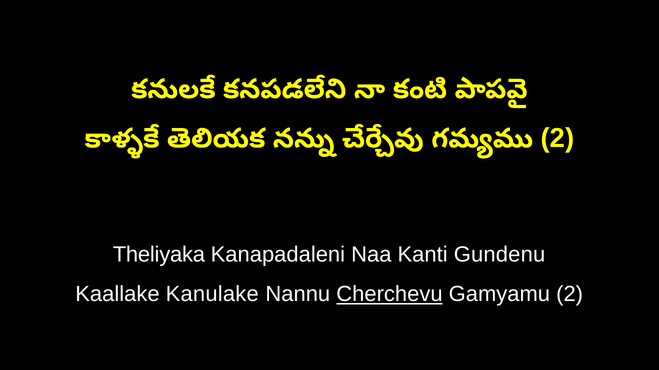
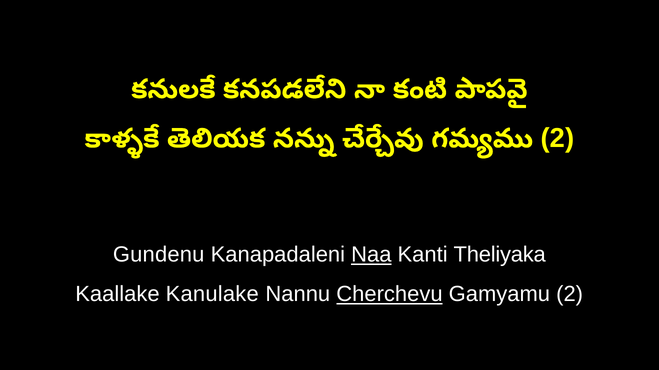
Theliyaka: Theliyaka -> Gundenu
Naa underline: none -> present
Gundenu: Gundenu -> Theliyaka
